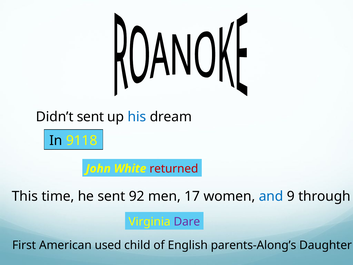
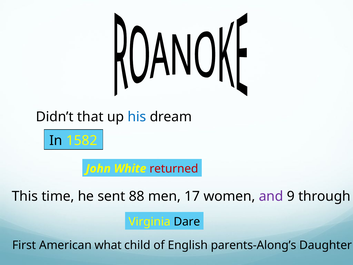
Didn’t sent: sent -> that
9118: 9118 -> 1582
92: 92 -> 88
and colour: blue -> purple
Dare colour: purple -> black
used: used -> what
